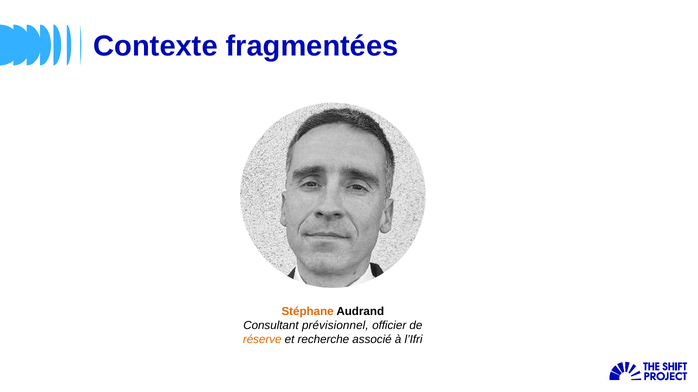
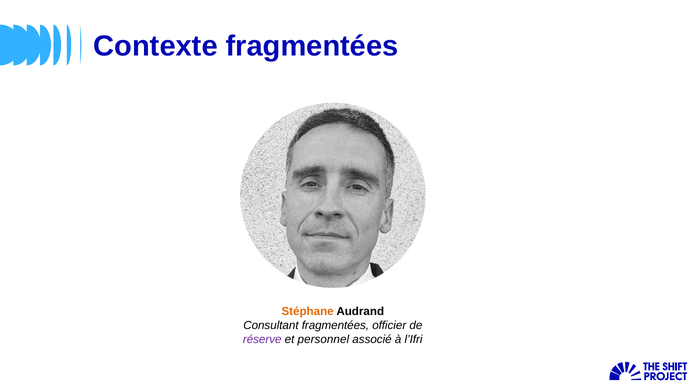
Consultant prévisionnel: prévisionnel -> fragmentées
réserve colour: orange -> purple
recherche: recherche -> personnel
